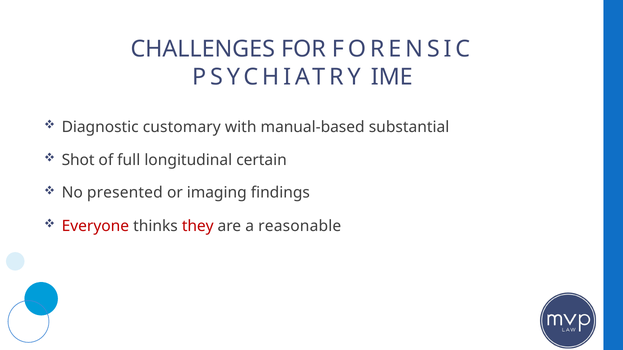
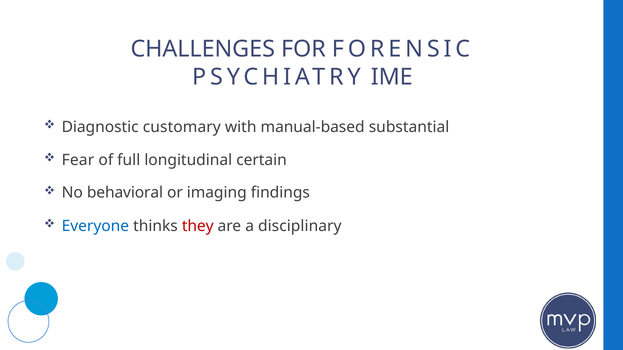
Shot: Shot -> Fear
presented: presented -> behavioral
Everyone colour: red -> blue
reasonable: reasonable -> disciplinary
